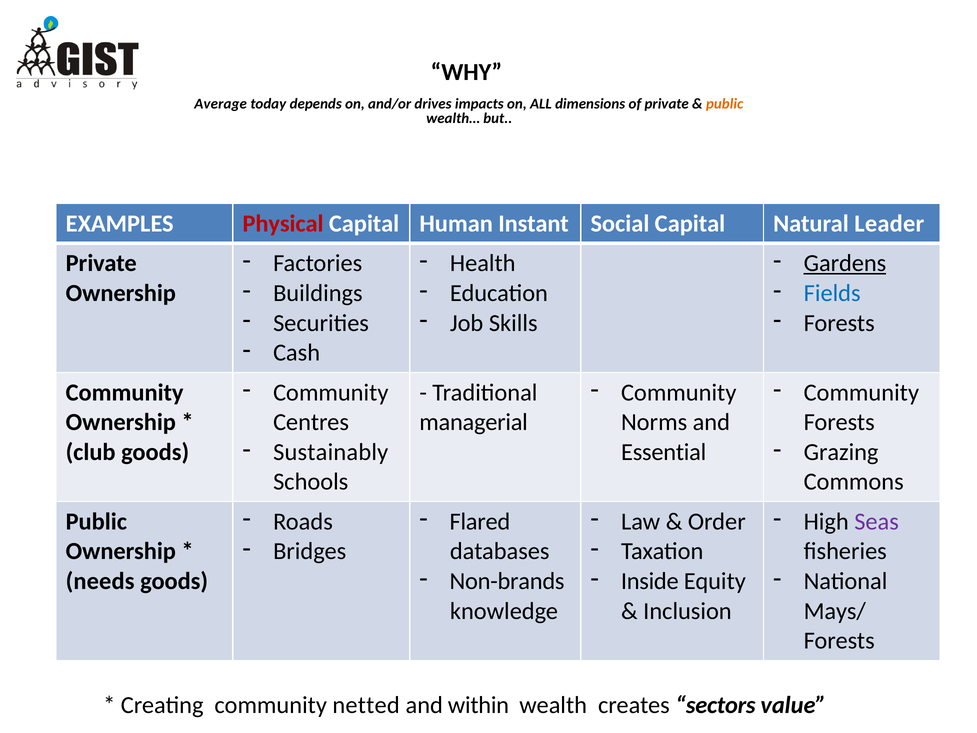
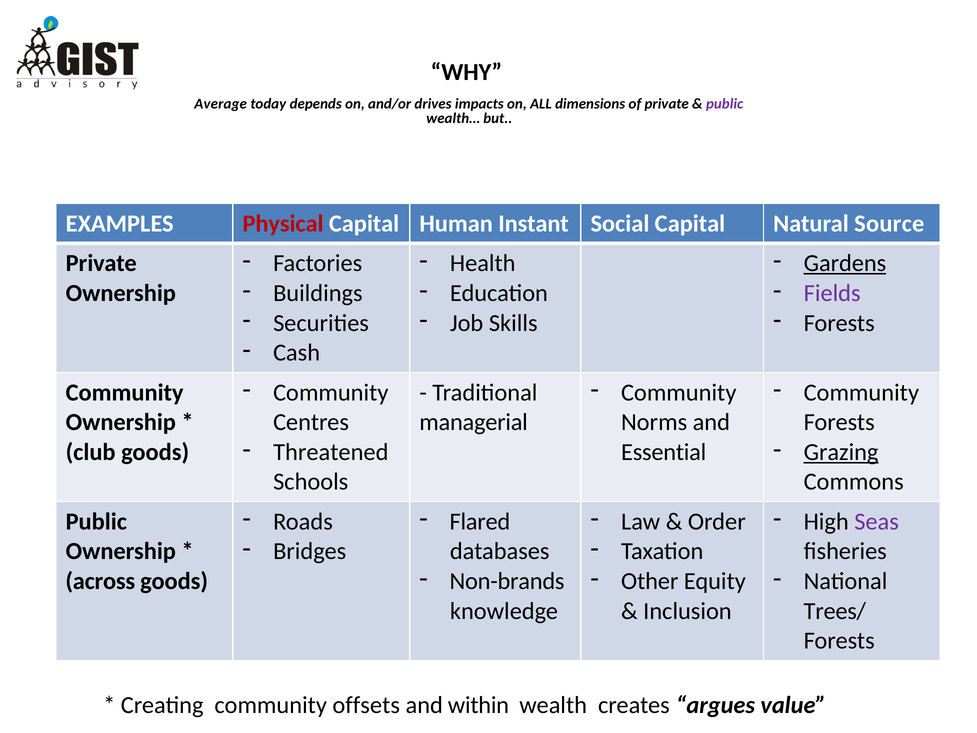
public at (725, 104) colour: orange -> purple
Leader: Leader -> Source
Fields colour: blue -> purple
Sustainably: Sustainably -> Threatened
Grazing underline: none -> present
Inside: Inside -> Other
needs: needs -> across
Mays/: Mays/ -> Trees/
netted: netted -> offsets
sectors: sectors -> argues
